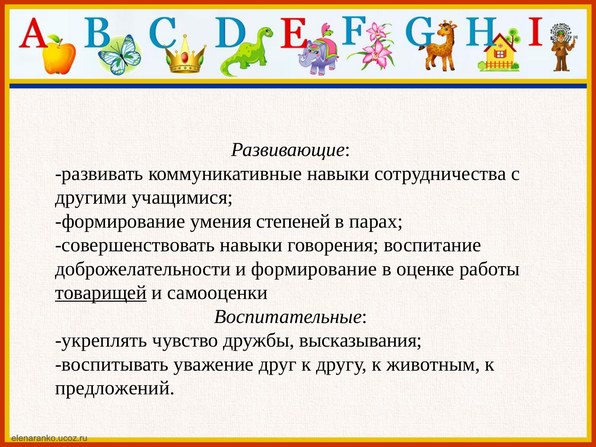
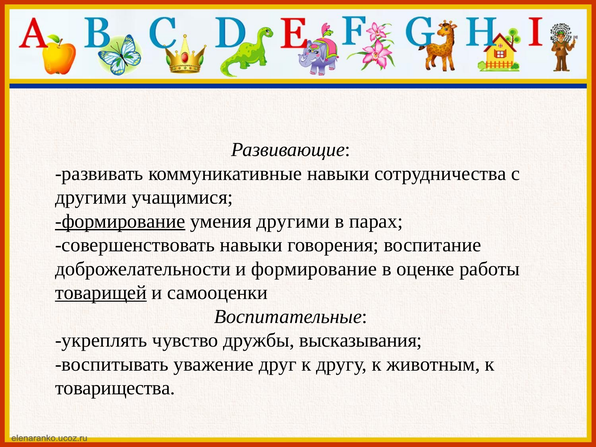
формирование at (120, 221) underline: none -> present
умения степеней: степеней -> другими
предложений: предложений -> товарищества
